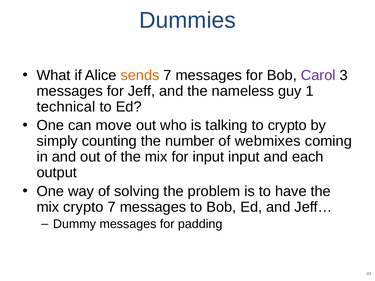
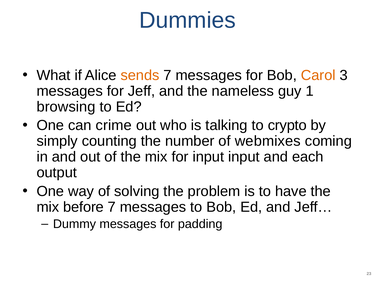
Carol colour: purple -> orange
technical: technical -> browsing
move: move -> crime
mix crypto: crypto -> before
